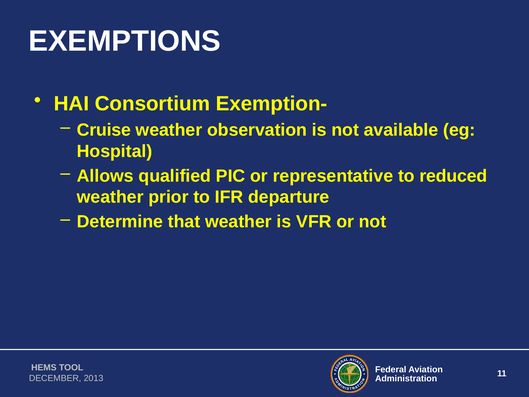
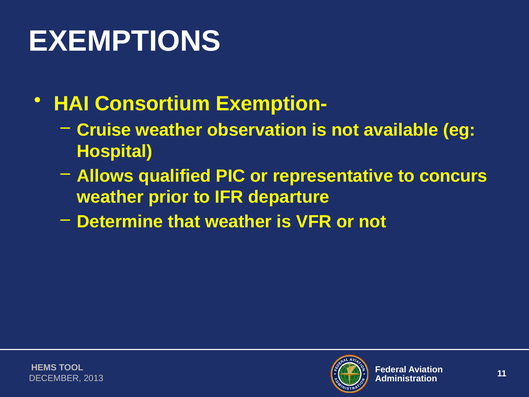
reduced: reduced -> concurs
